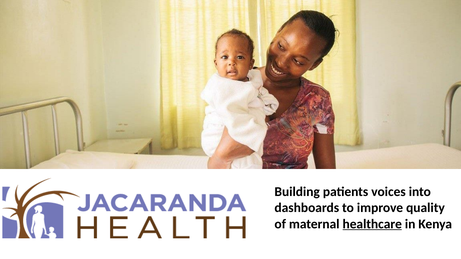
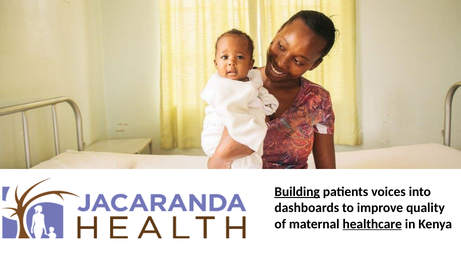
Building underline: none -> present
